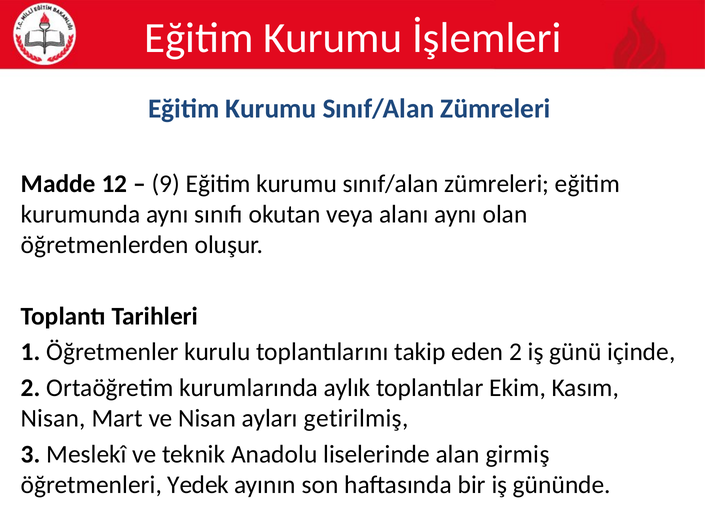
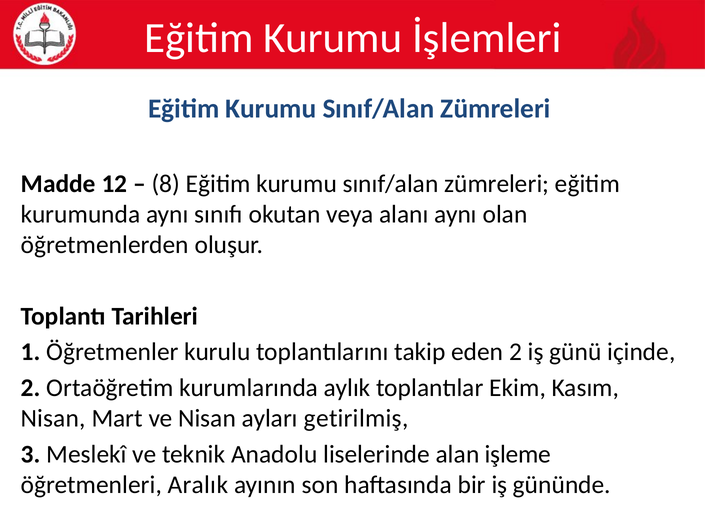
9: 9 -> 8
girmiş: girmiş -> işleme
Yedek: Yedek -> Aralık
